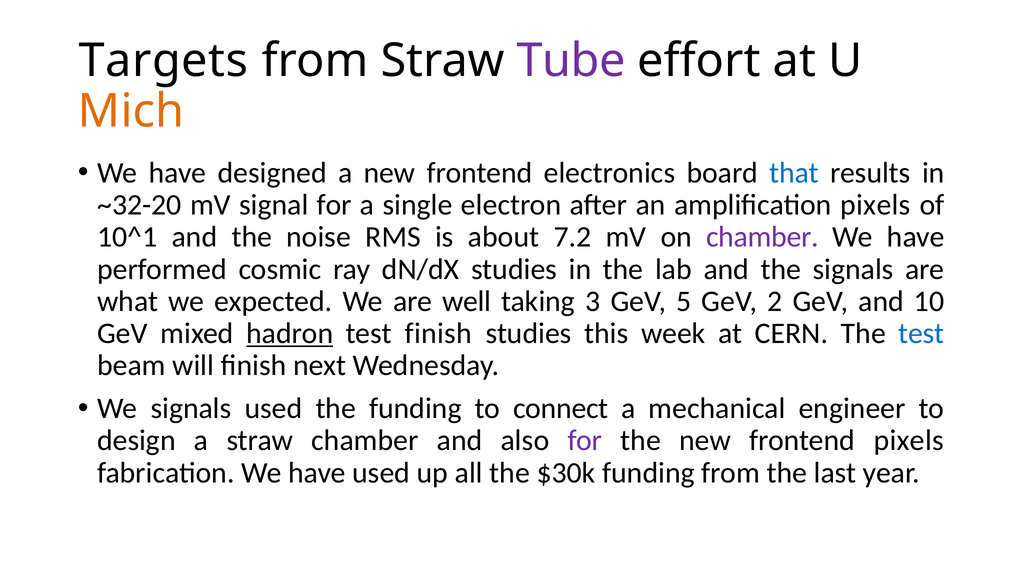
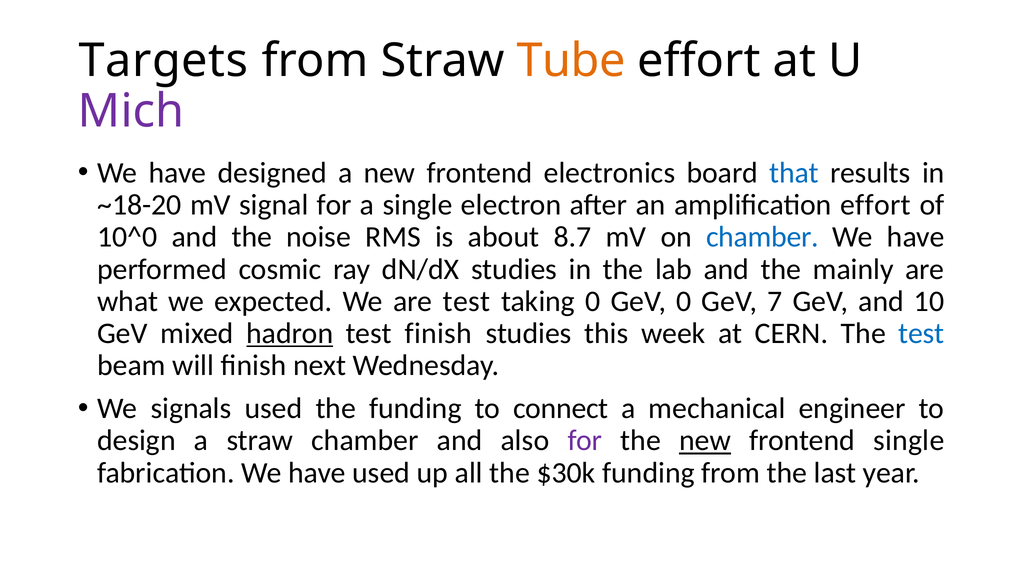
Tube colour: purple -> orange
Mich colour: orange -> purple
~32-20: ~32-20 -> ~18-20
amplification pixels: pixels -> effort
10^1: 10^1 -> 10^0
7.2: 7.2 -> 8.7
chamber at (762, 237) colour: purple -> blue
the signals: signals -> mainly
are well: well -> test
taking 3: 3 -> 0
GeV 5: 5 -> 0
2: 2 -> 7
new at (705, 441) underline: none -> present
frontend pixels: pixels -> single
